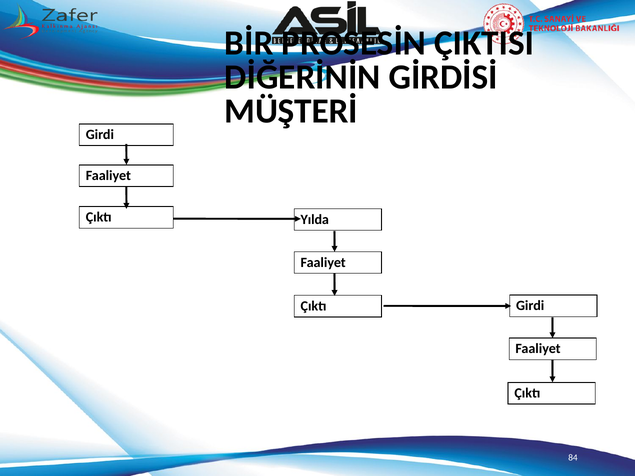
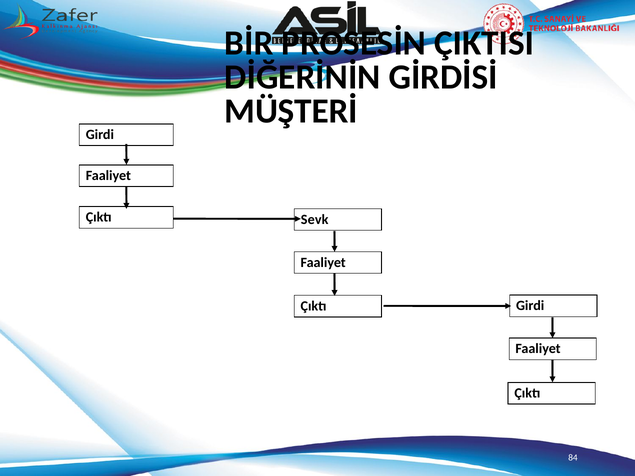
Yılda: Yılda -> Sevk
